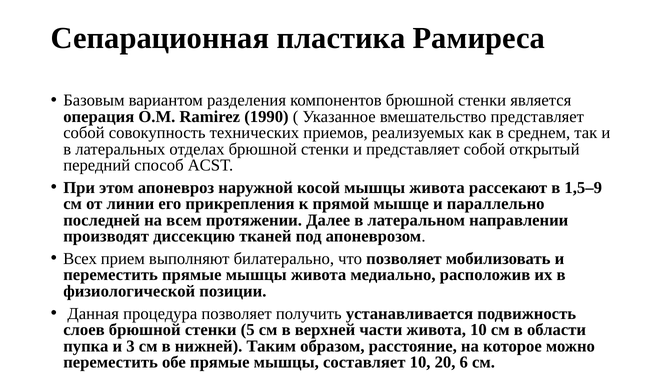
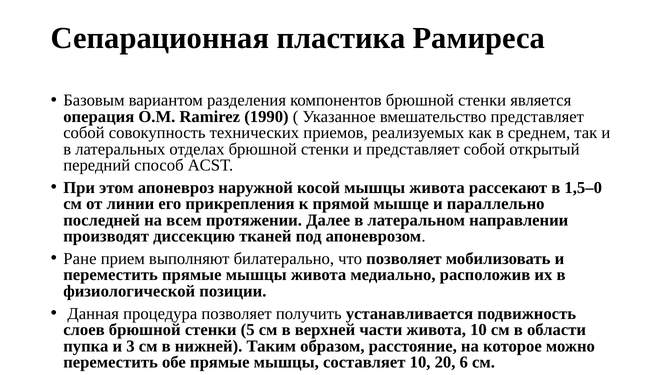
1,5–9: 1,5–9 -> 1,5–0
Всех: Всех -> Ране
